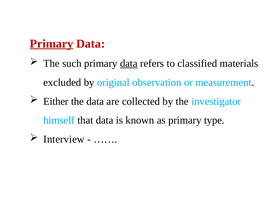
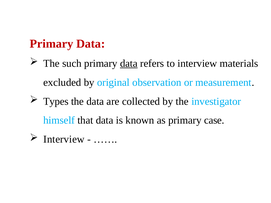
Primary at (52, 44) underline: present -> none
to classified: classified -> interview
Either: Either -> Types
type: type -> case
